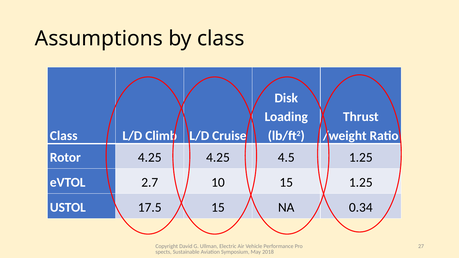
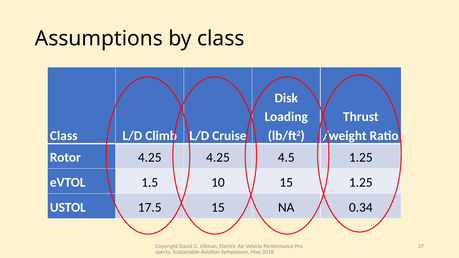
2.7: 2.7 -> 1.5
